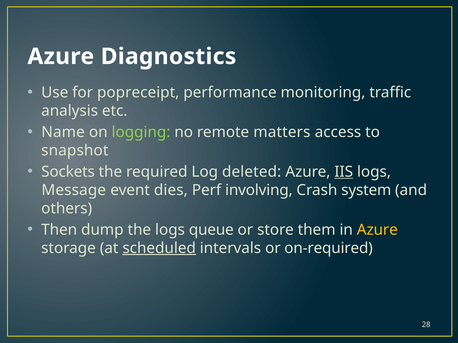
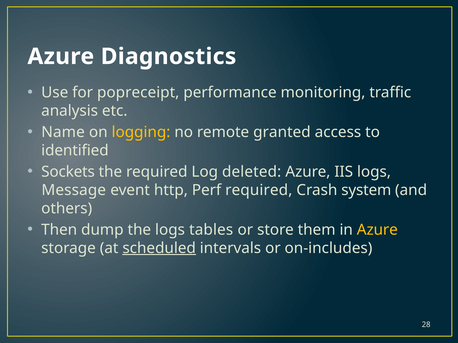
logging colour: light green -> yellow
matters: matters -> granted
snapshot: snapshot -> identified
IIS underline: present -> none
dies: dies -> http
Perf involving: involving -> required
queue: queue -> tables
on-required: on-required -> on-includes
